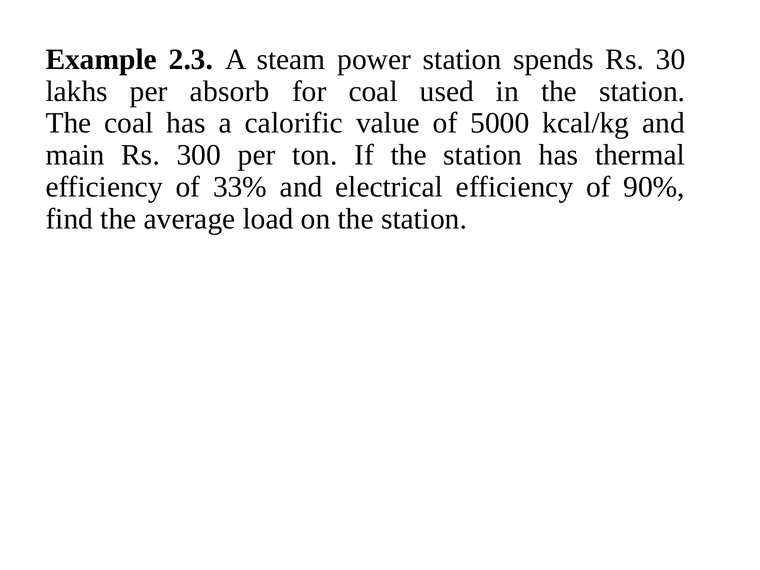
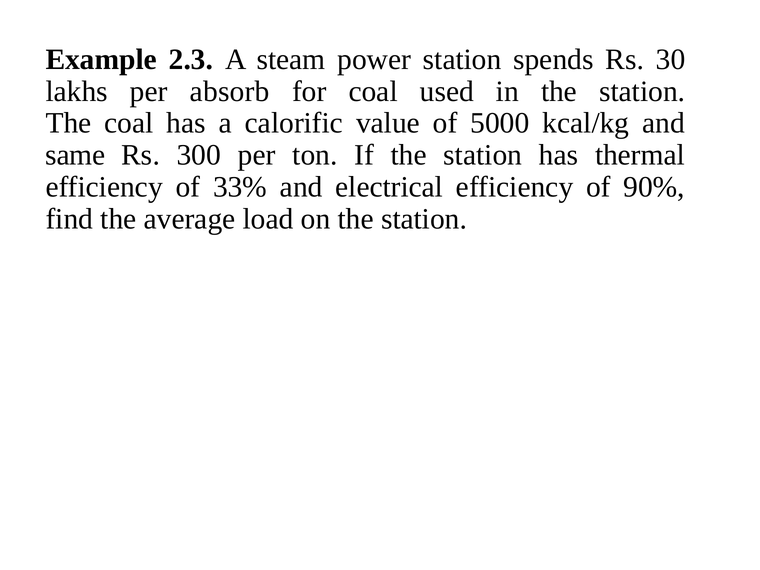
main: main -> same
